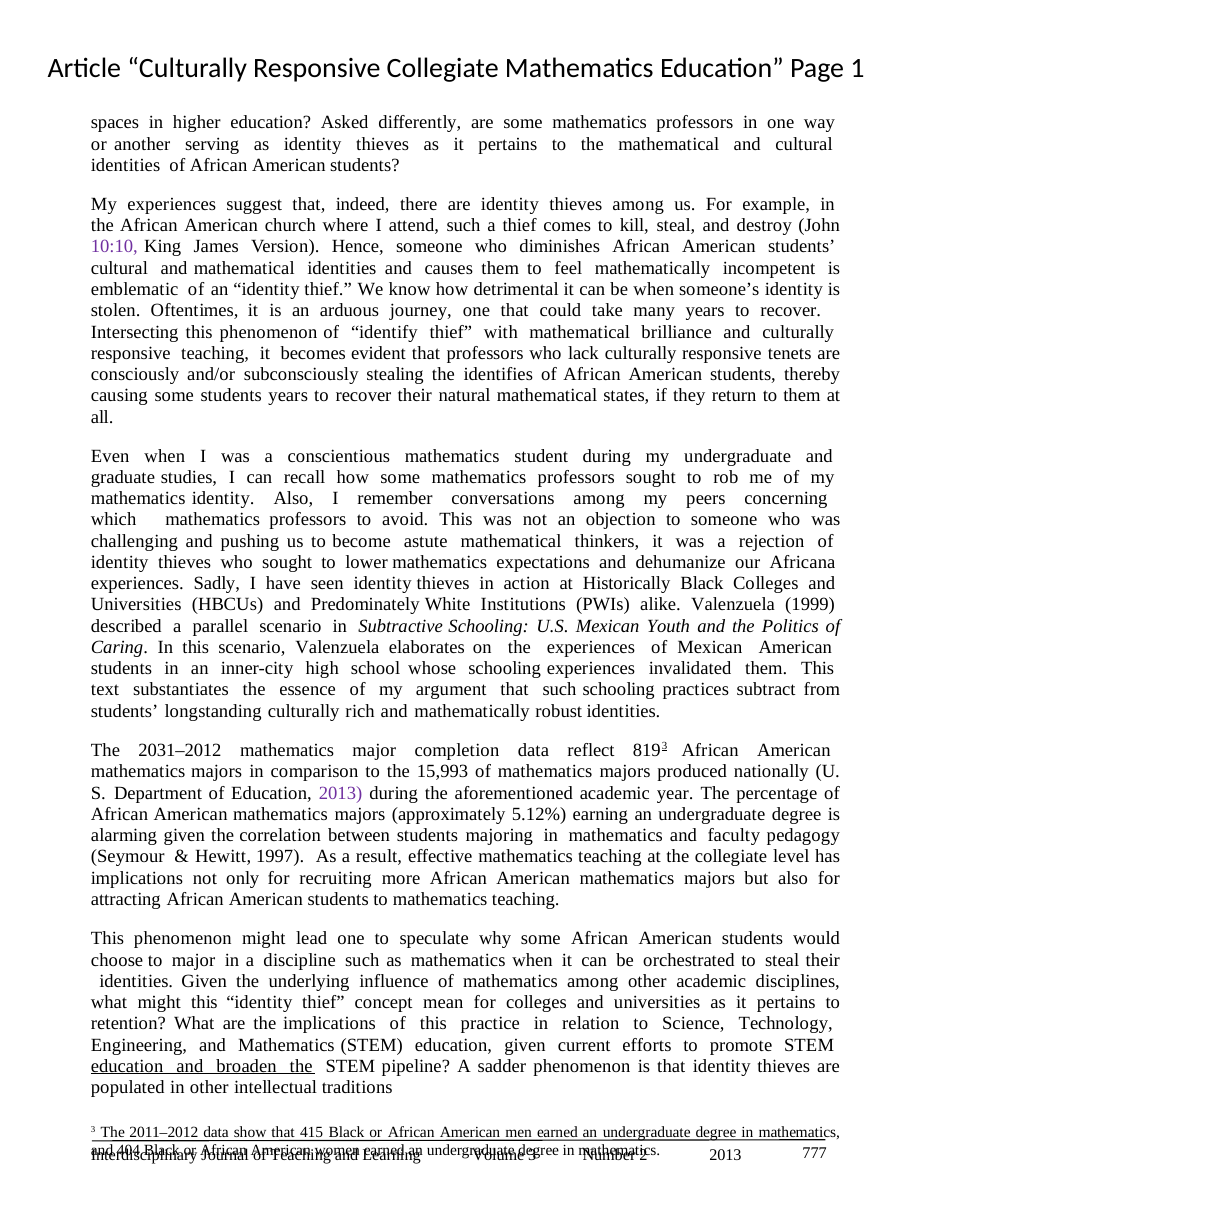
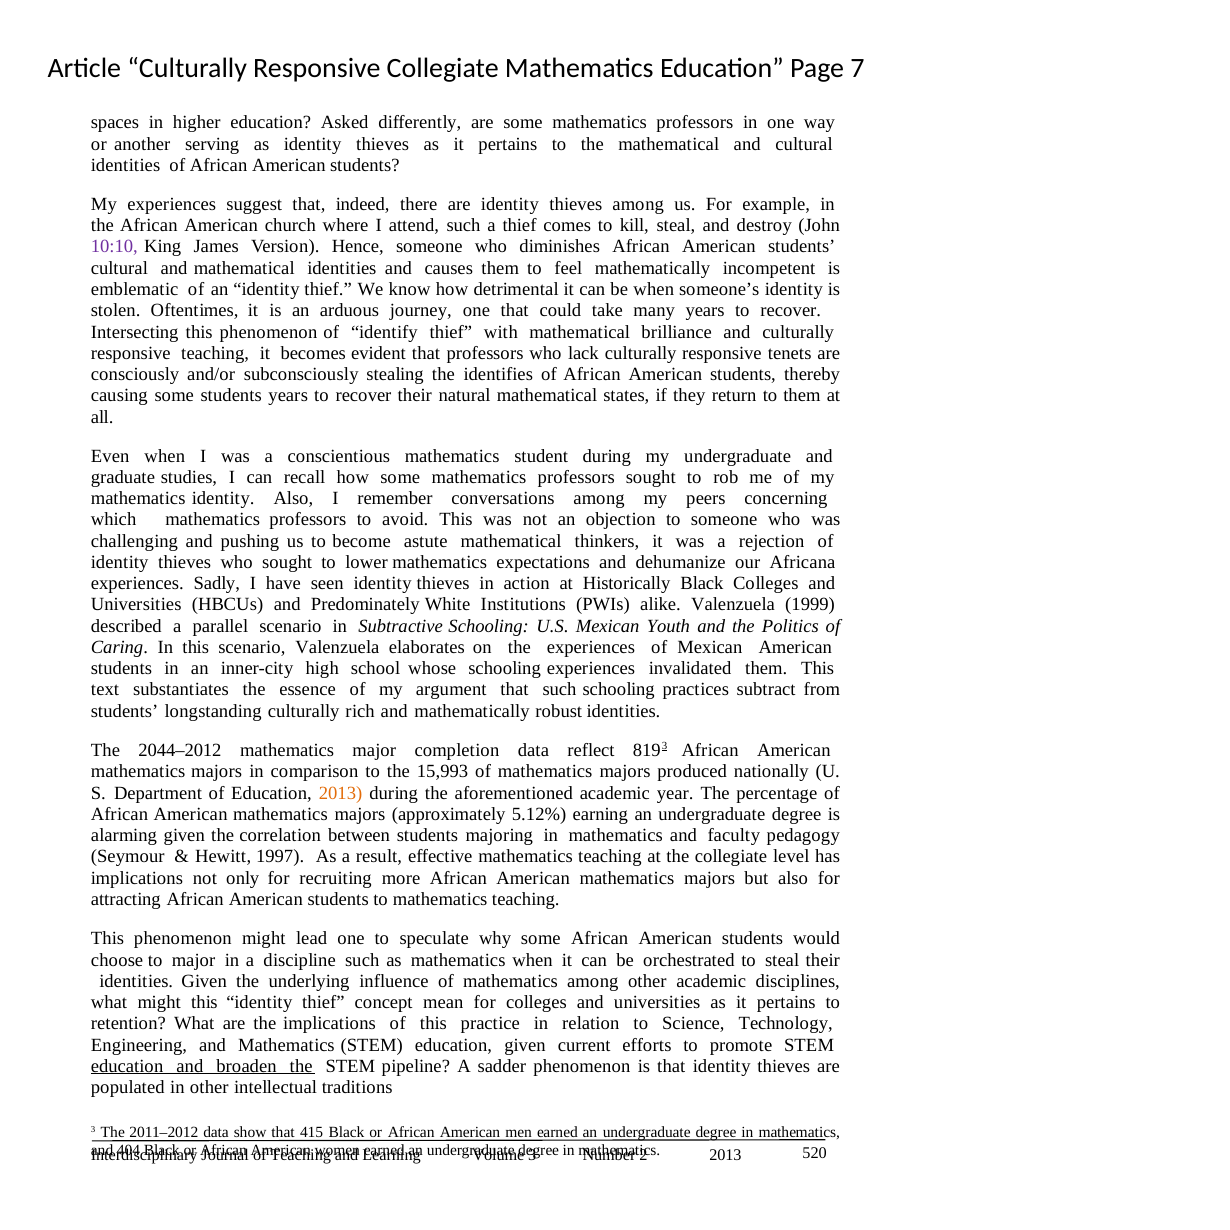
1: 1 -> 7
2031–2012: 2031–2012 -> 2044–2012
2013 at (341, 793) colour: purple -> orange
777: 777 -> 520
